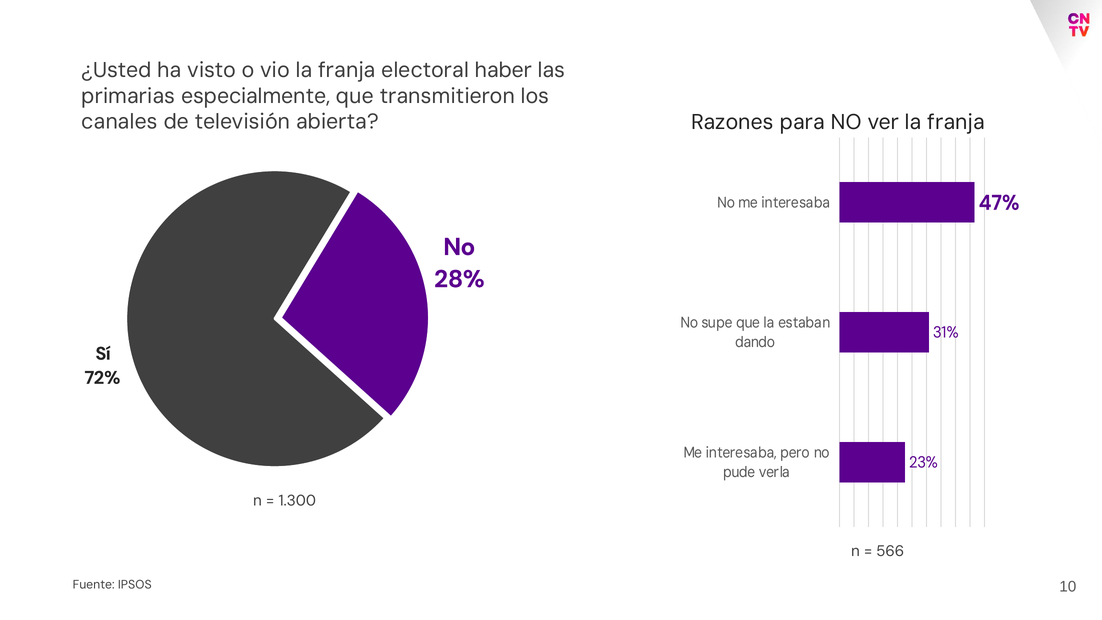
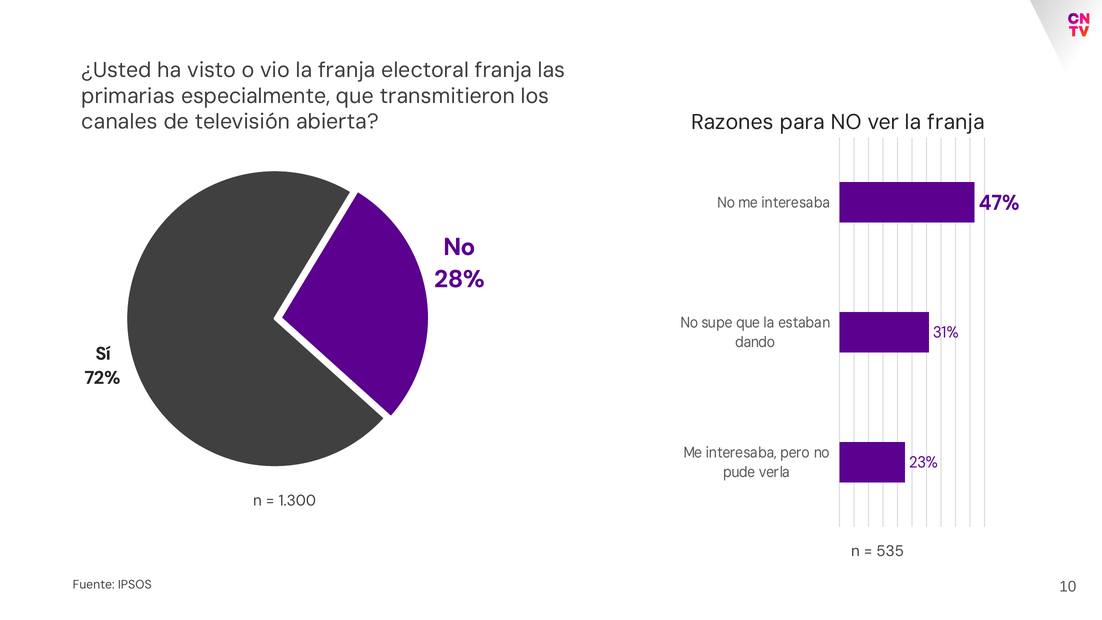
electoral haber: haber -> franja
566: 566 -> 535
